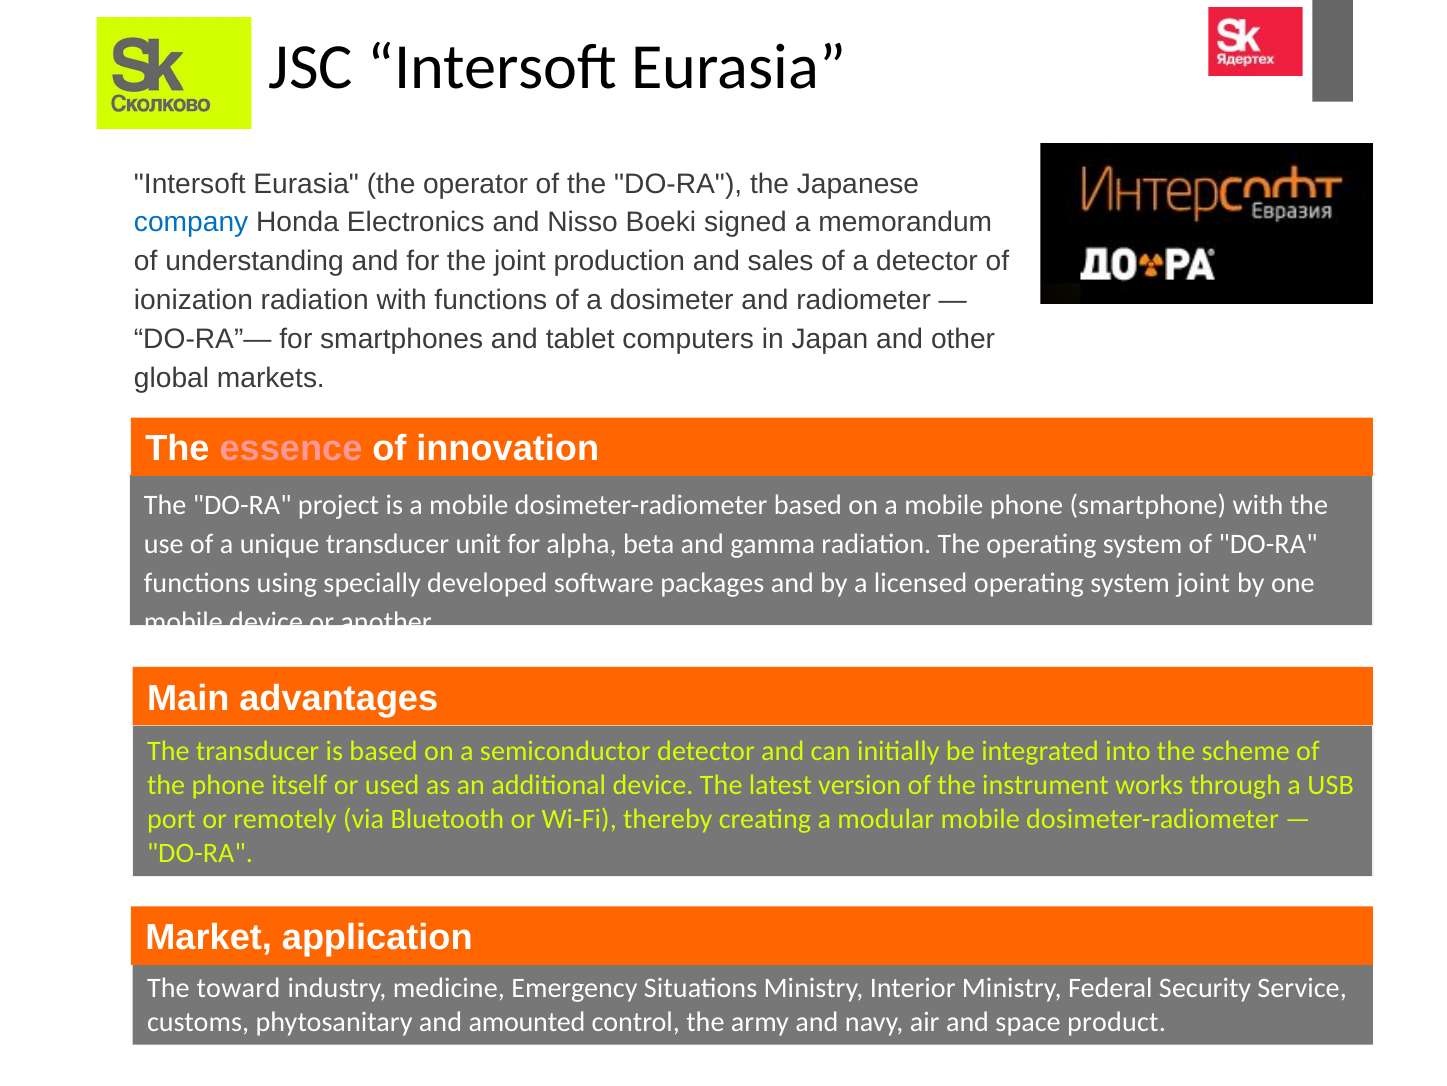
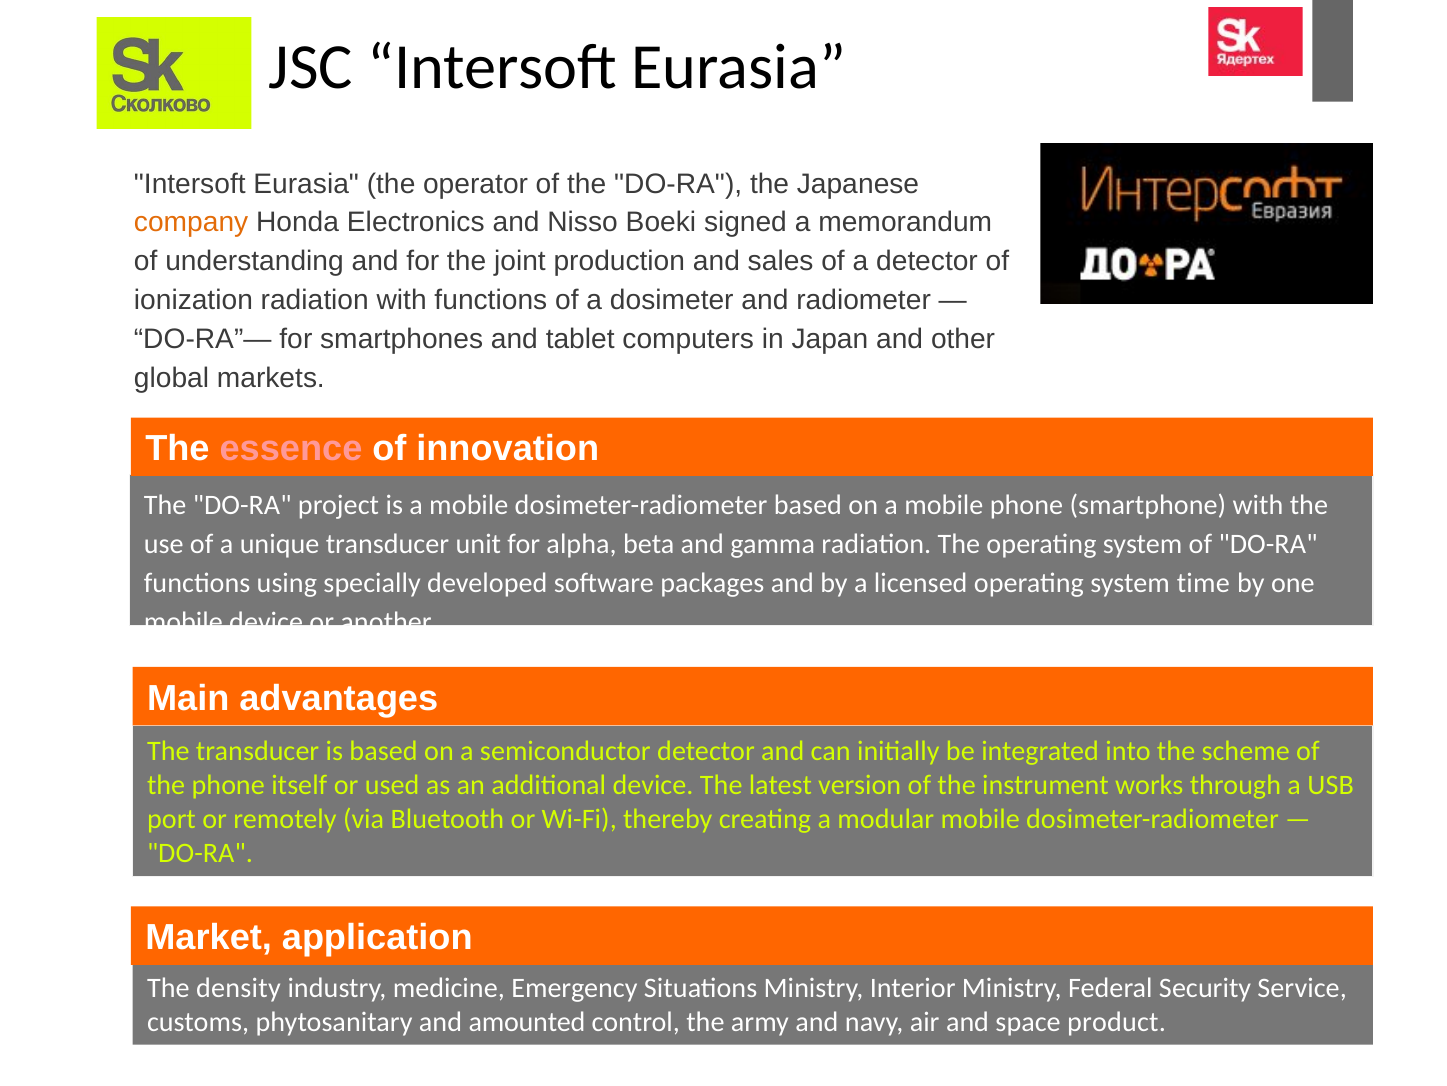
company colour: blue -> orange
system joint: joint -> time
toward: toward -> density
